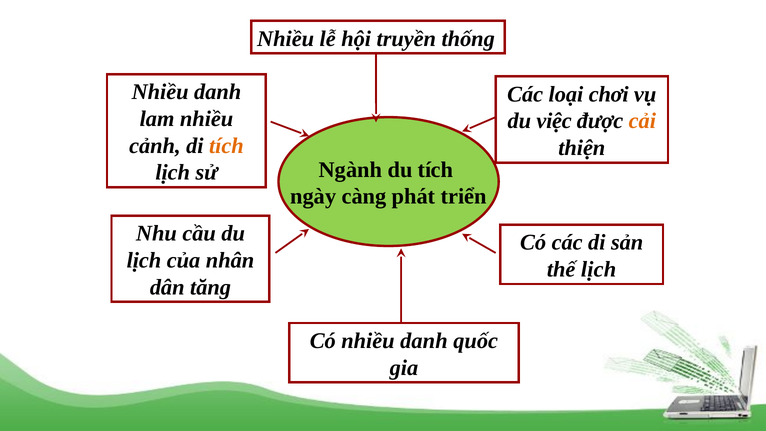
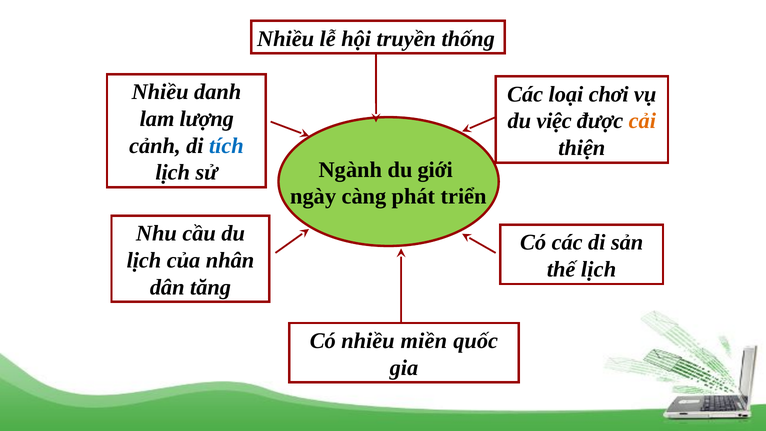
lam nhiều: nhiều -> lượng
tích at (226, 146) colour: orange -> blue
du tích: tích -> giới
Có nhiều danh: danh -> miền
